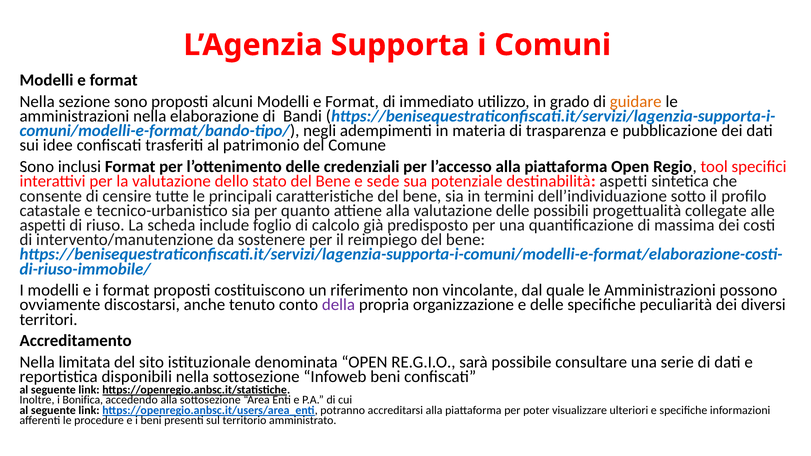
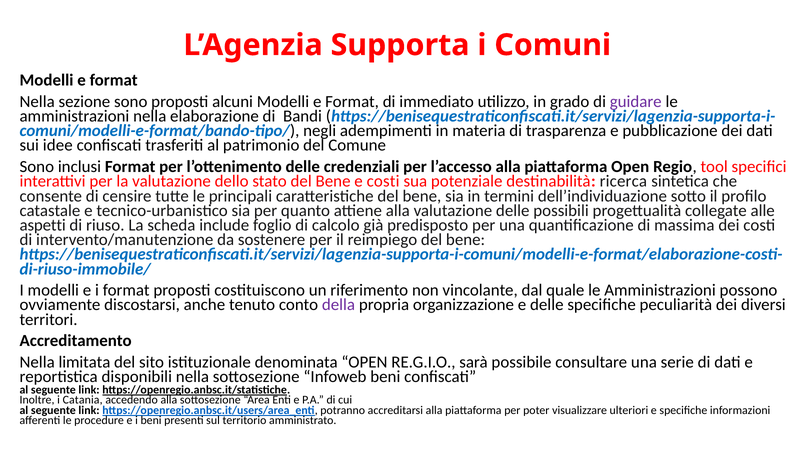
guidare colour: orange -> purple
e sede: sede -> costi
destinabilità aspetti: aspetti -> ricerca
Bonifica: Bonifica -> Catania
